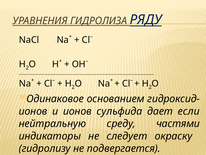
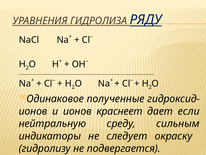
основанием: основанием -> полученные
сульфида: сульфида -> краснеет
частями: частями -> сильным
